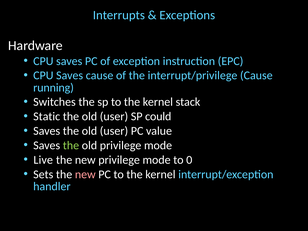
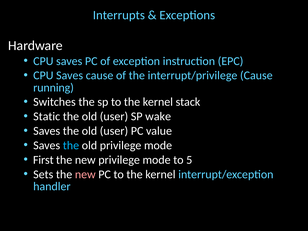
could: could -> wake
the at (71, 145) colour: light green -> light blue
Live: Live -> First
0: 0 -> 5
